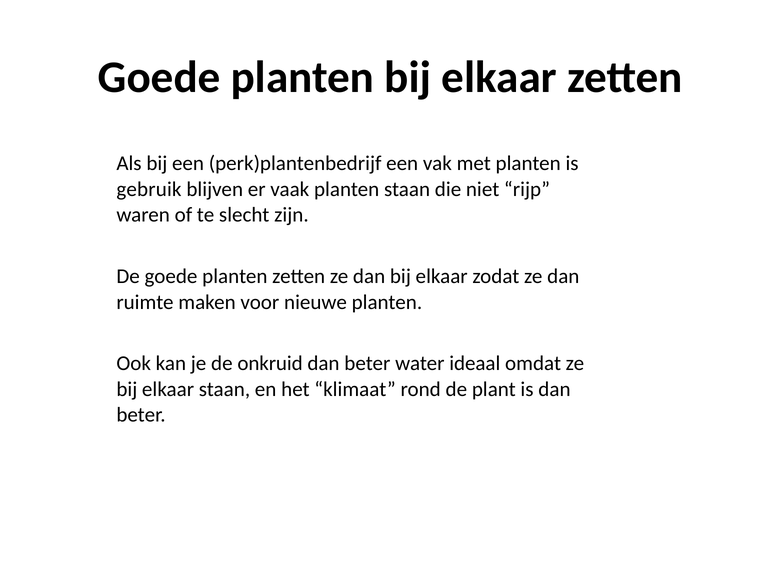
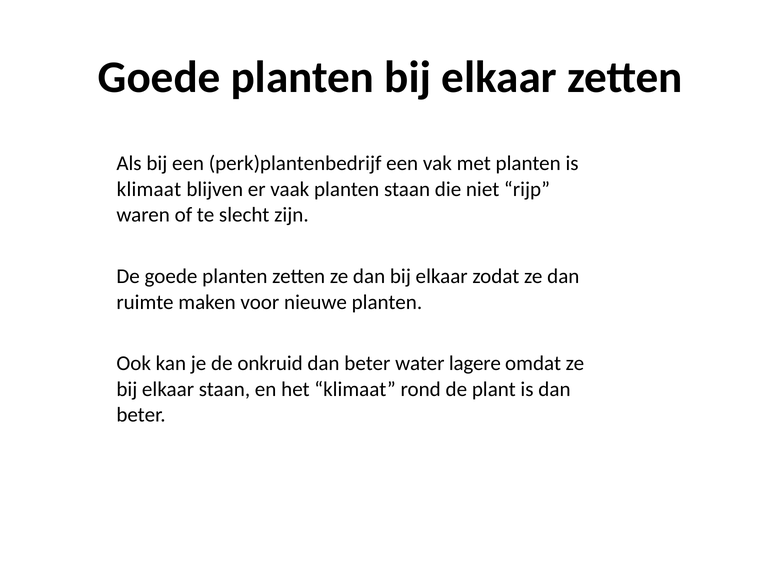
gebruik at (149, 189): gebruik -> klimaat
ideaal: ideaal -> lagere
